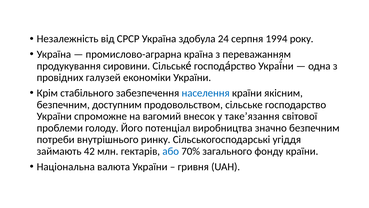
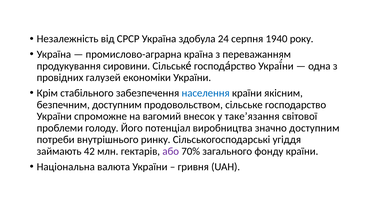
1994: 1994 -> 1940
значно безпечним: безпечним -> доступним
або colour: blue -> purple
